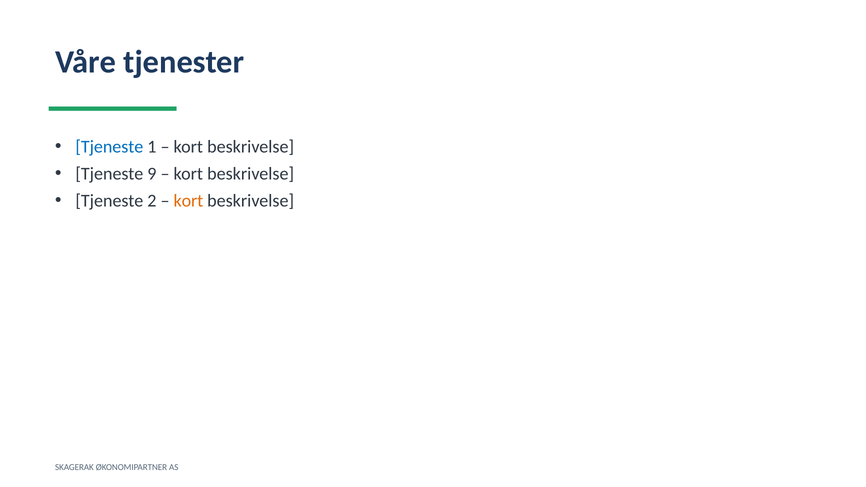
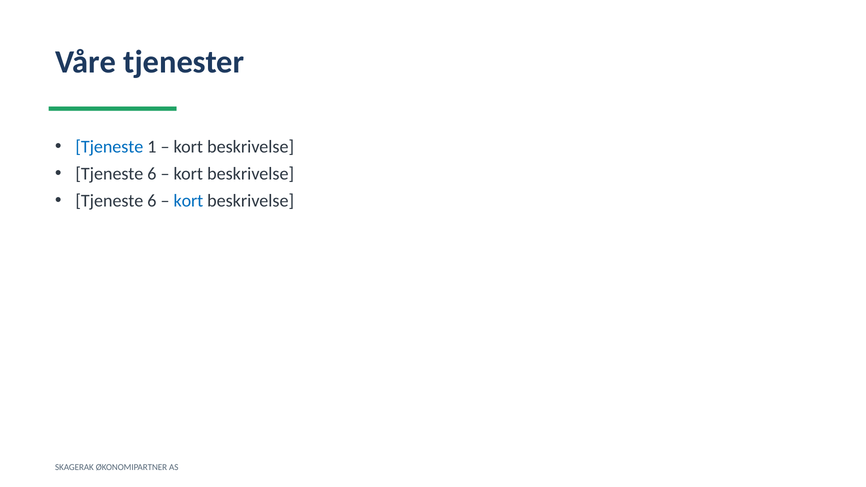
9 at (152, 174): 9 -> 6
2 at (152, 201): 2 -> 6
kort at (188, 201) colour: orange -> blue
